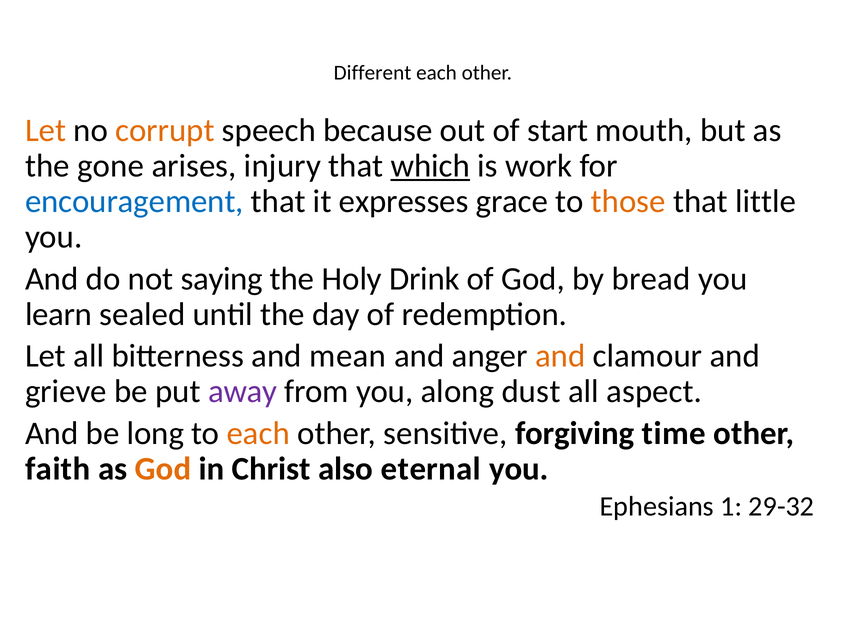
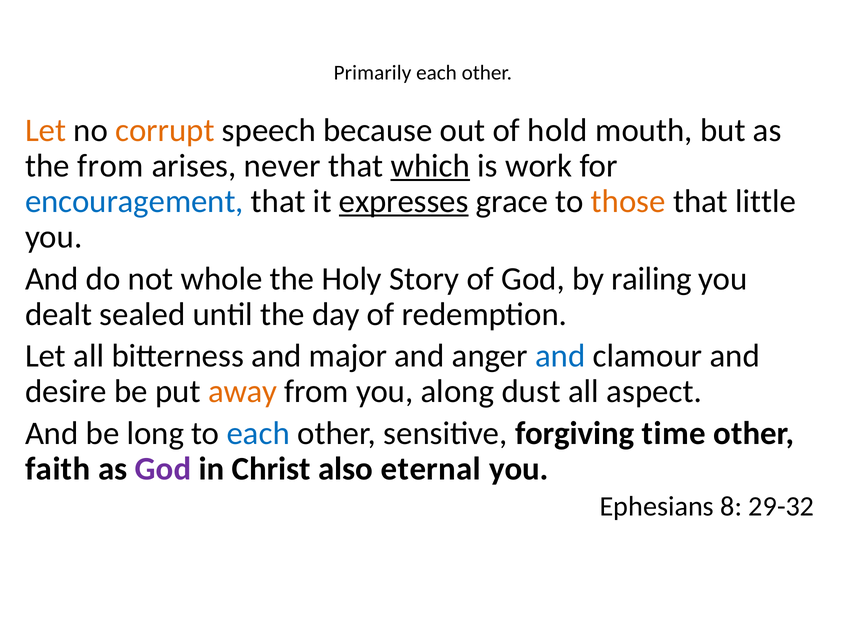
Different: Different -> Primarily
start: start -> hold
the gone: gone -> from
injury: injury -> never
expresses underline: none -> present
saying: saying -> whole
Drink: Drink -> Story
bread: bread -> railing
learn: learn -> dealt
mean: mean -> major
and at (560, 356) colour: orange -> blue
grieve: grieve -> desire
away colour: purple -> orange
each at (258, 434) colour: orange -> blue
God at (163, 469) colour: orange -> purple
1: 1 -> 8
